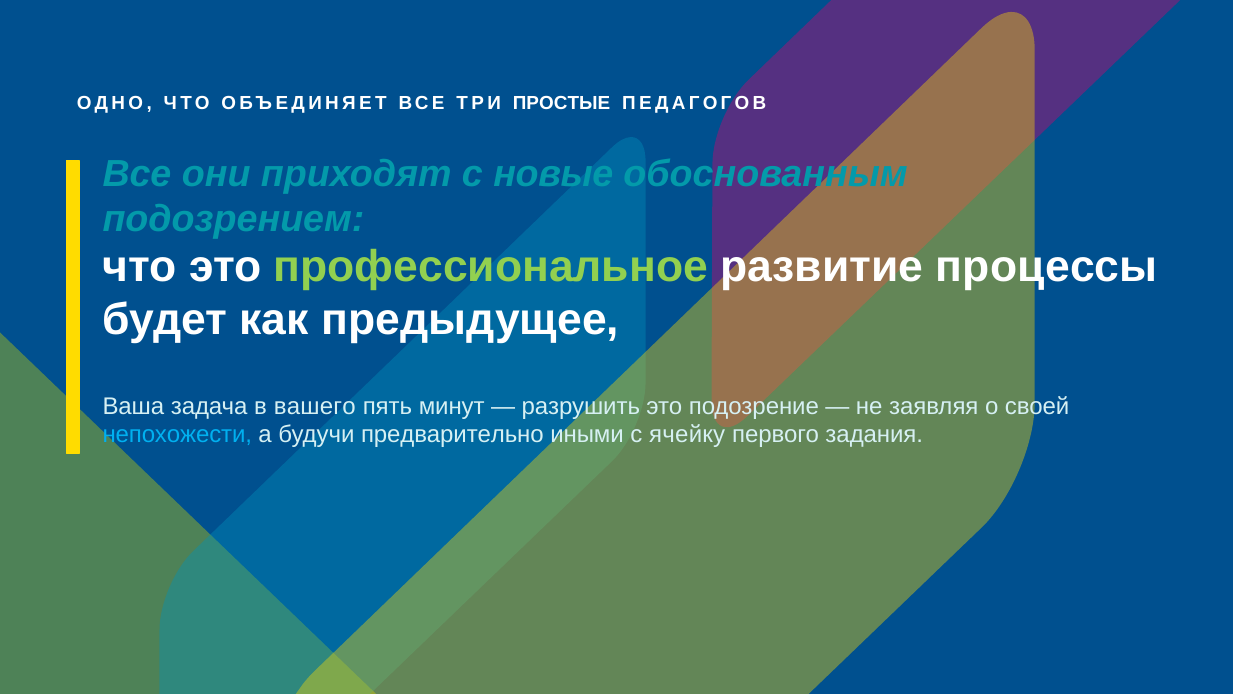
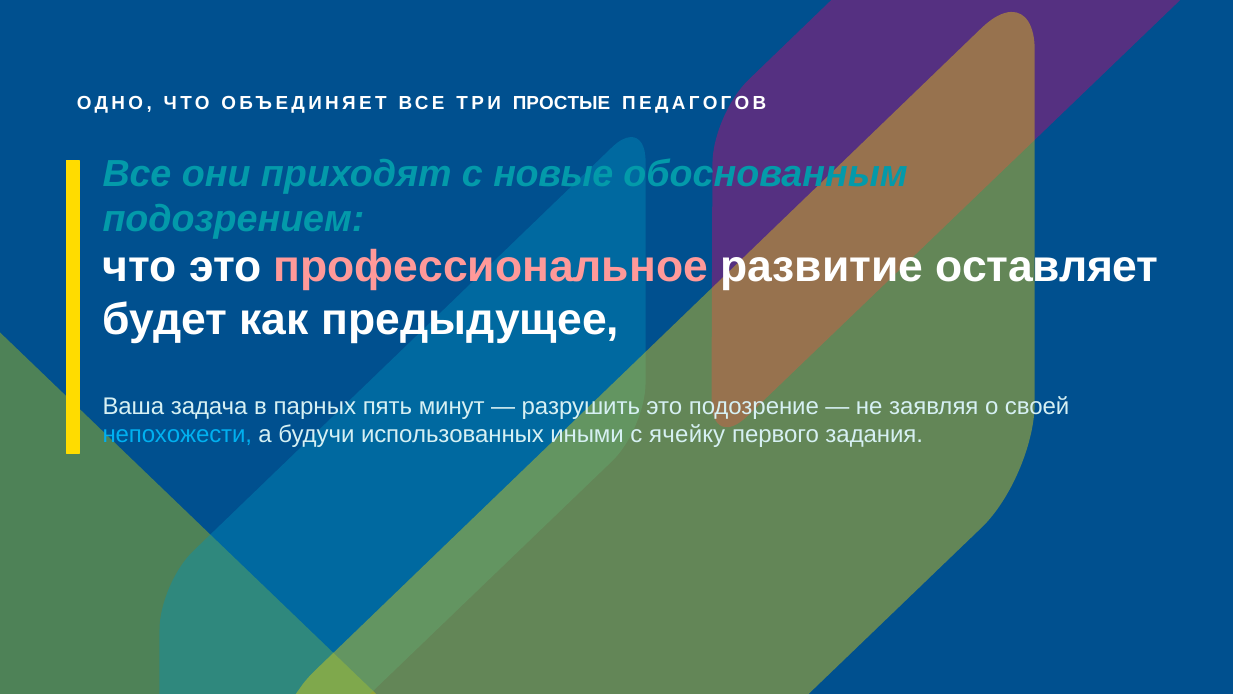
профессиональное colour: light green -> pink
процессы: процессы -> оставляет
вашего: вашего -> парных
предварительно: предварительно -> использованных
